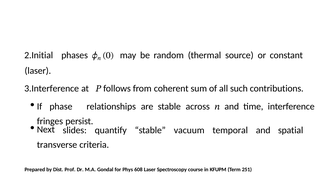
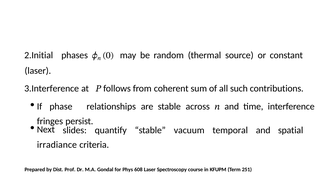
transverse: transverse -> irradiance
